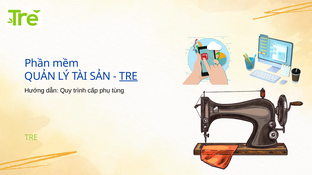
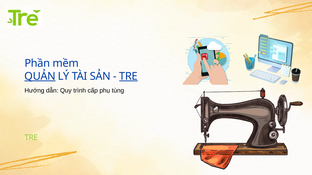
QUẢN underline: none -> present
